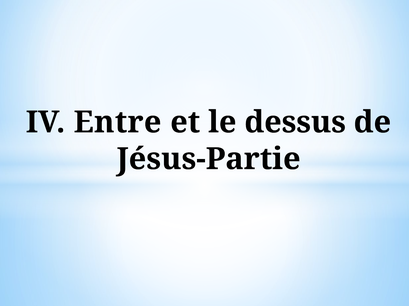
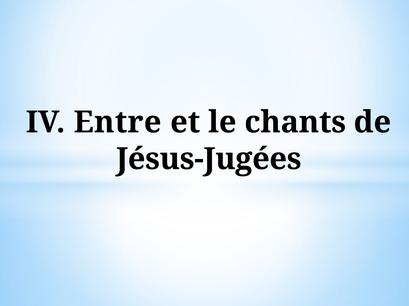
dessus: dessus -> chants
Jésus-Partie: Jésus-Partie -> Jésus-Jugées
